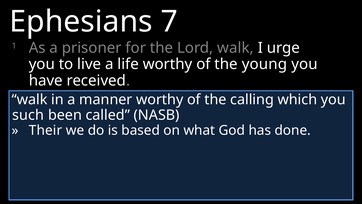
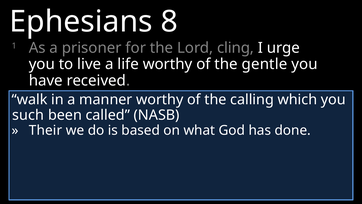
7: 7 -> 8
Lord walk: walk -> cling
young: young -> gentle
